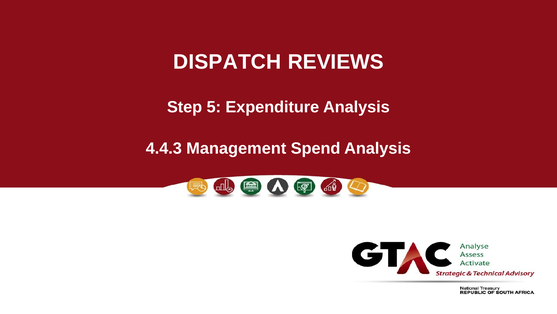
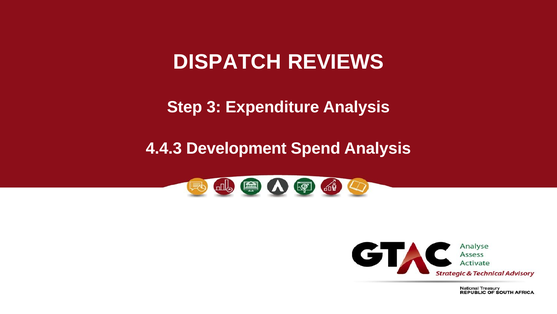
5: 5 -> 3
Management: Management -> Development
